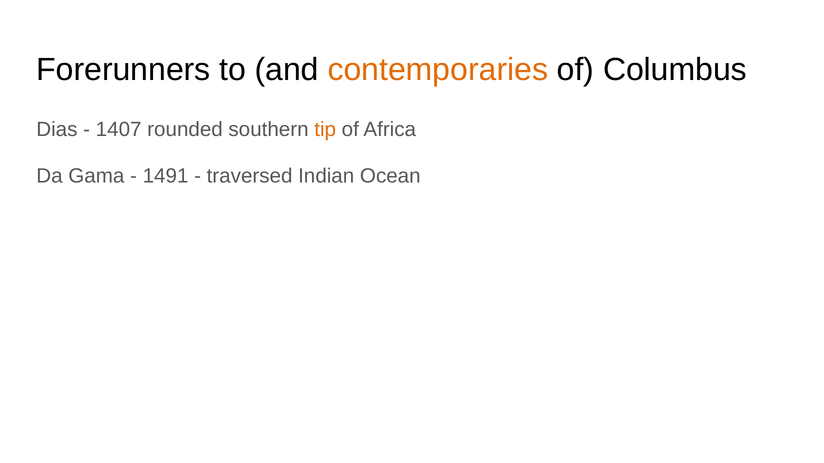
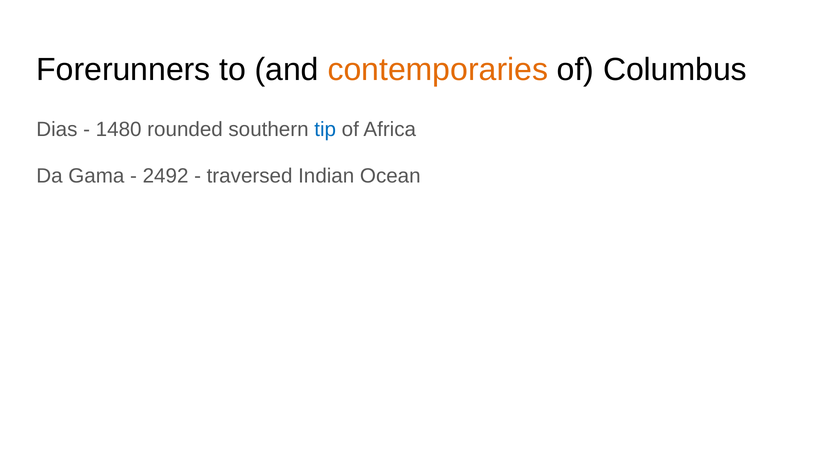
1407: 1407 -> 1480
tip colour: orange -> blue
1491: 1491 -> 2492
